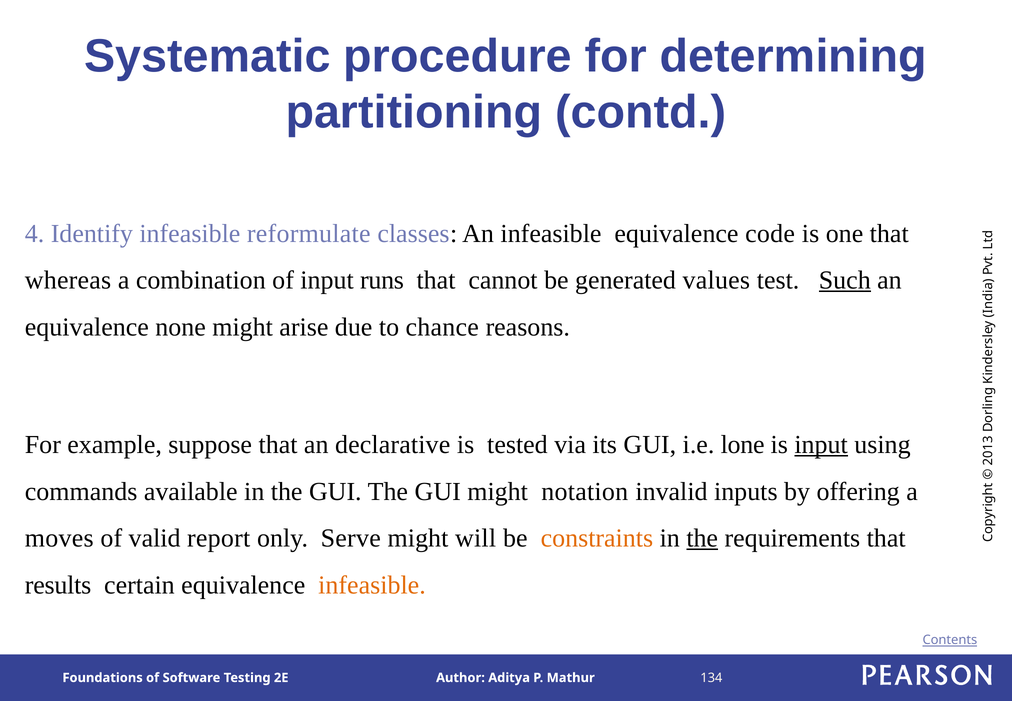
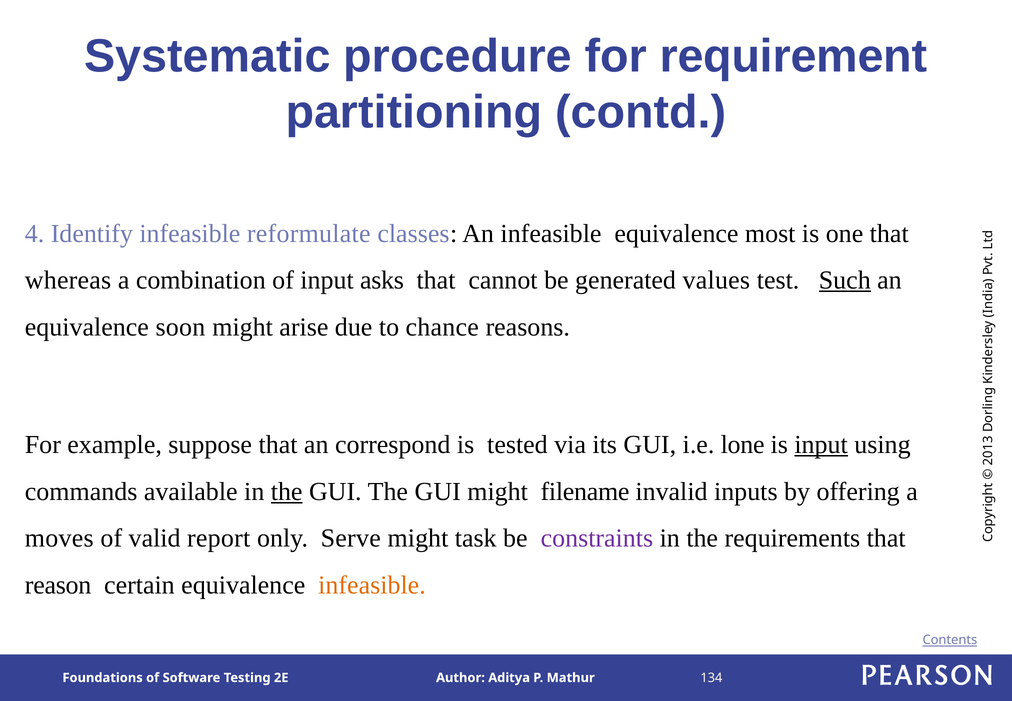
determining: determining -> requirement
code: code -> most
runs: runs -> asks
none: none -> soon
declarative: declarative -> correspond
the at (287, 491) underline: none -> present
notation: notation -> filename
will: will -> task
constraints colour: orange -> purple
the at (702, 538) underline: present -> none
results: results -> reason
